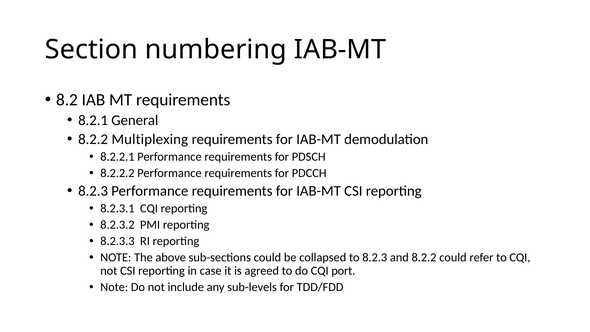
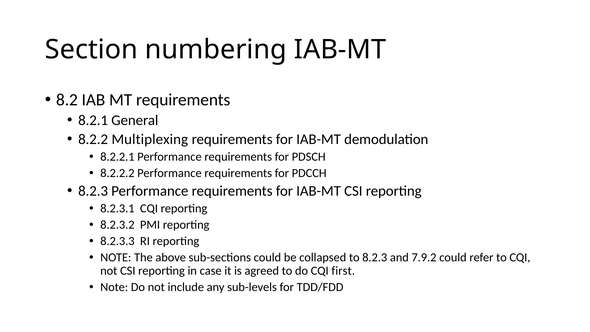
and 8.2.2: 8.2.2 -> 7.9.2
port: port -> first
